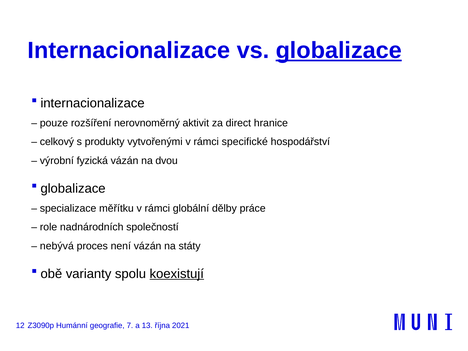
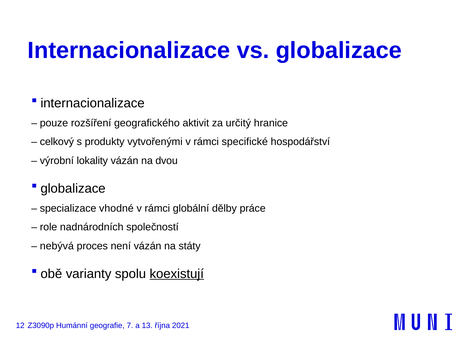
globalizace underline: present -> none
nerovnoměrný: nerovnoměrný -> geografického
direct: direct -> určitý
fyzická: fyzická -> lokality
měřítku: měřítku -> vhodné
